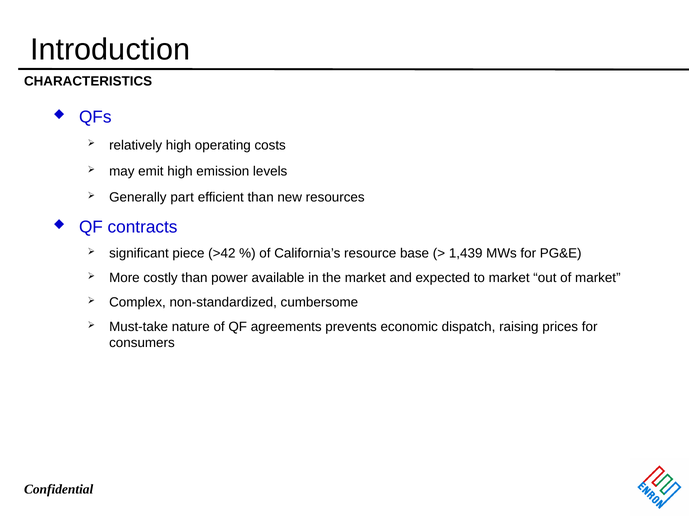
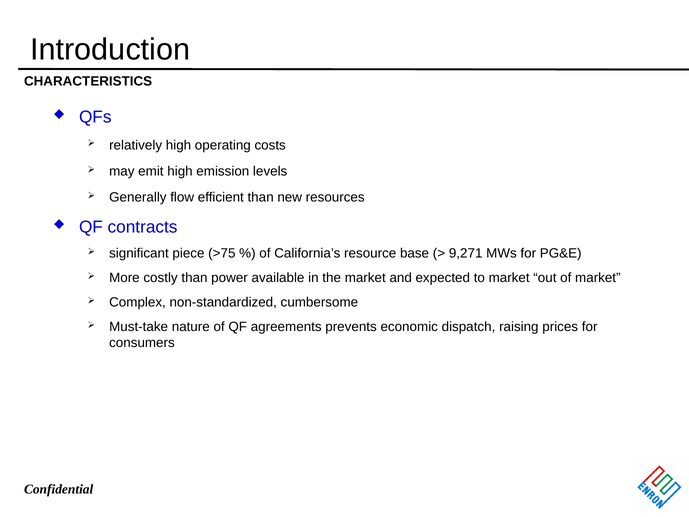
part: part -> flow
>42: >42 -> >75
1,439: 1,439 -> 9,271
